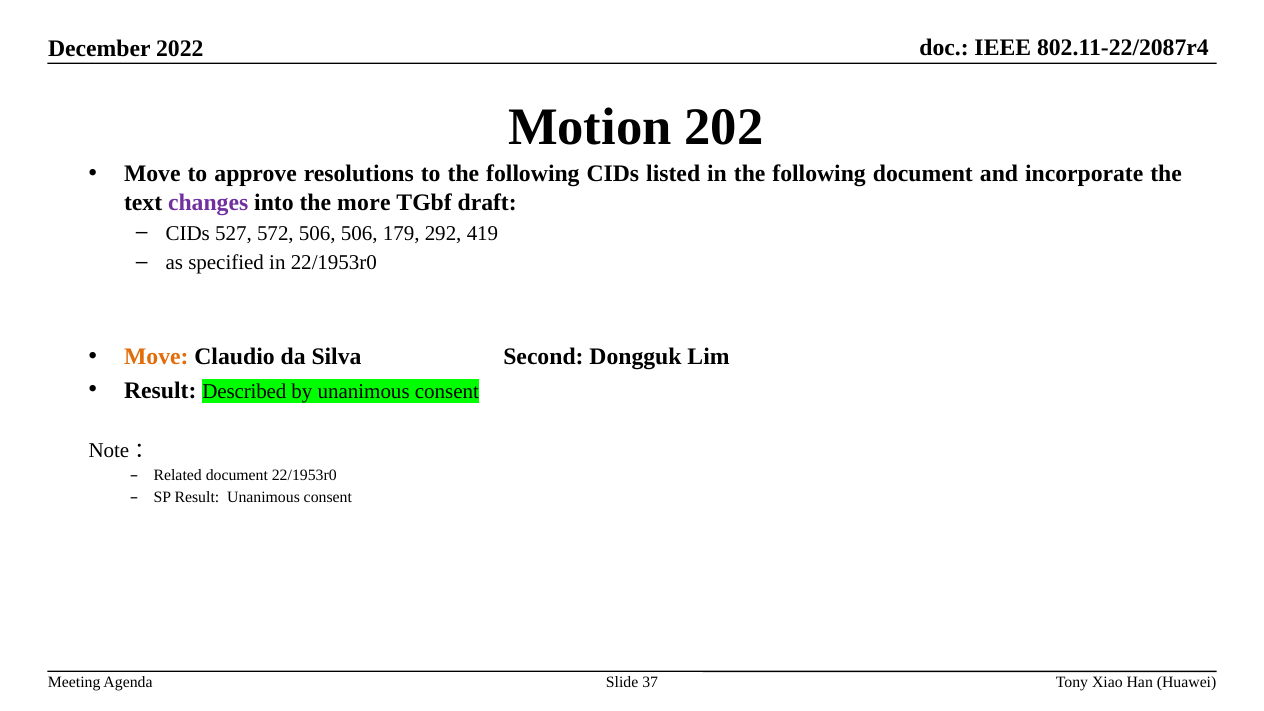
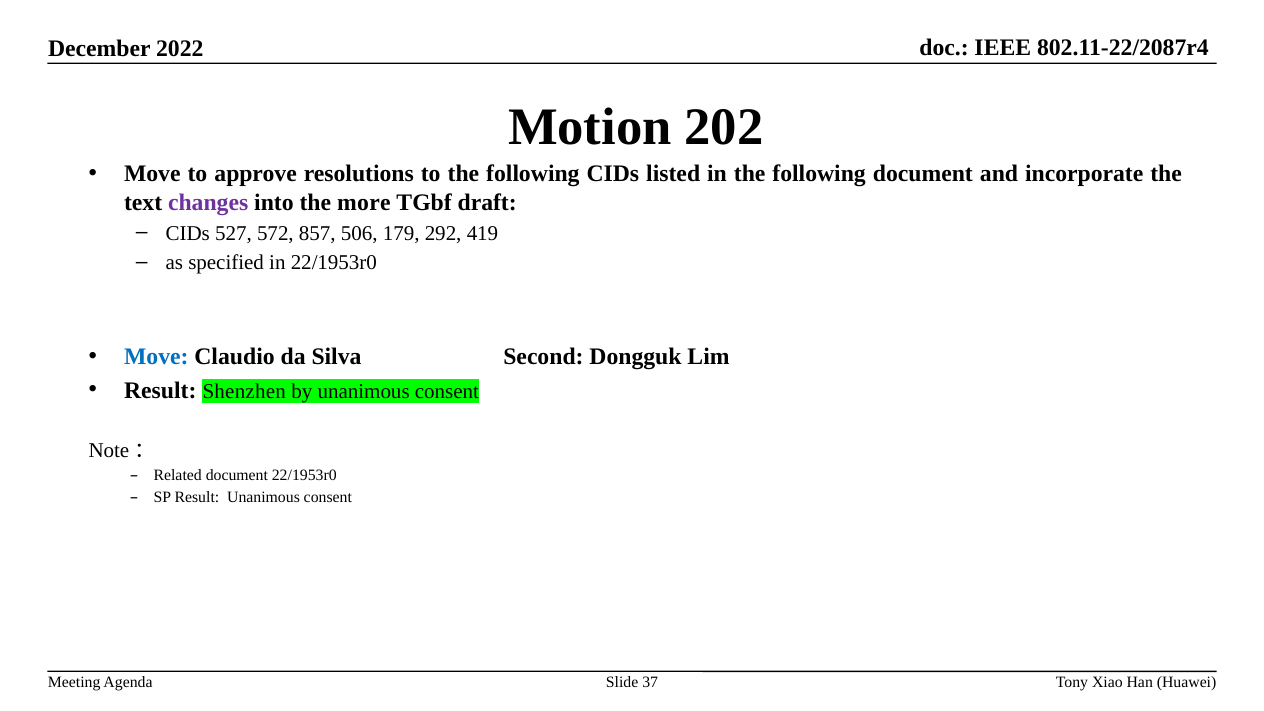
572 506: 506 -> 857
Move at (156, 357) colour: orange -> blue
Described: Described -> Shenzhen
